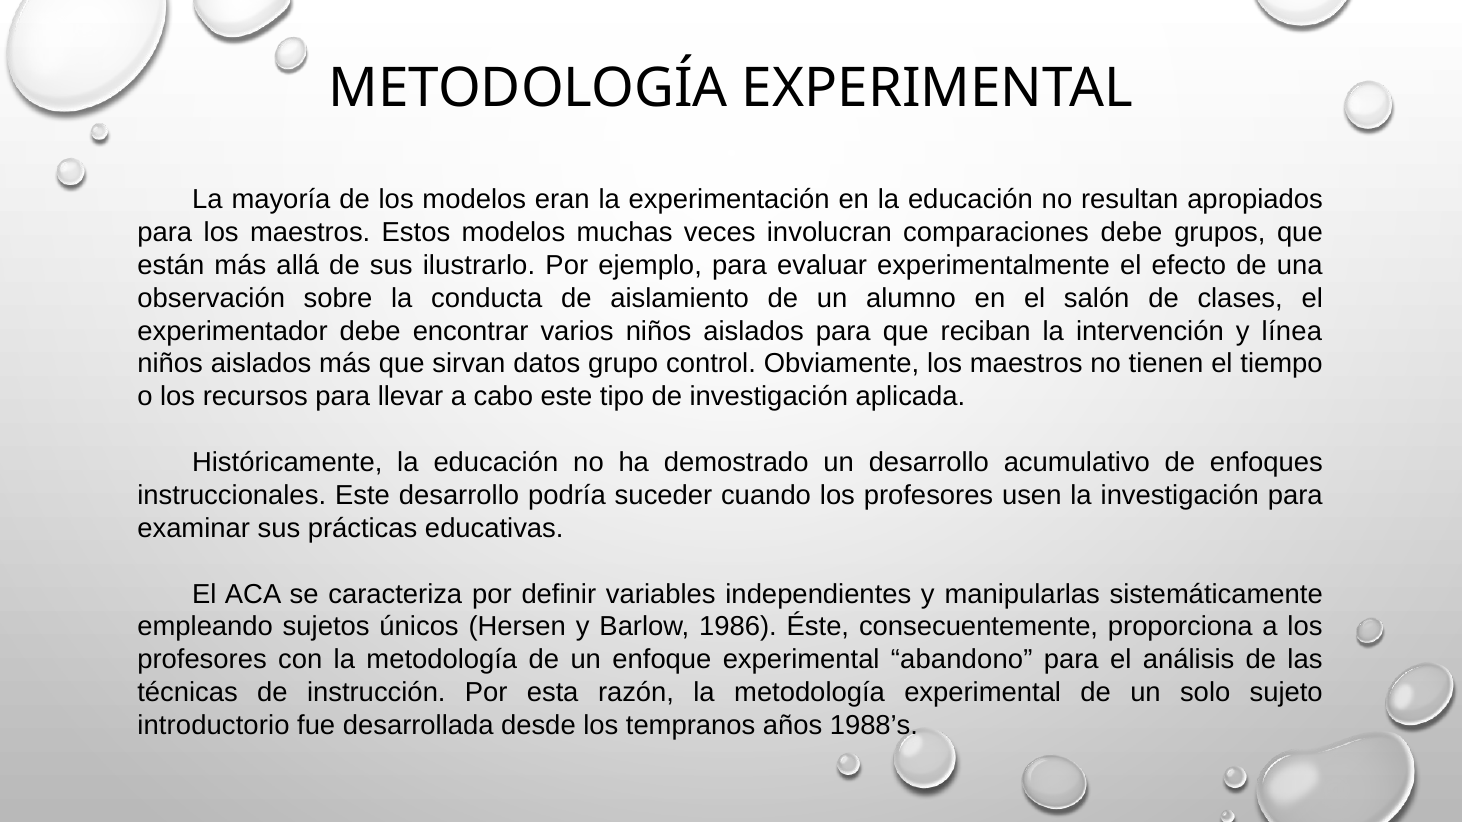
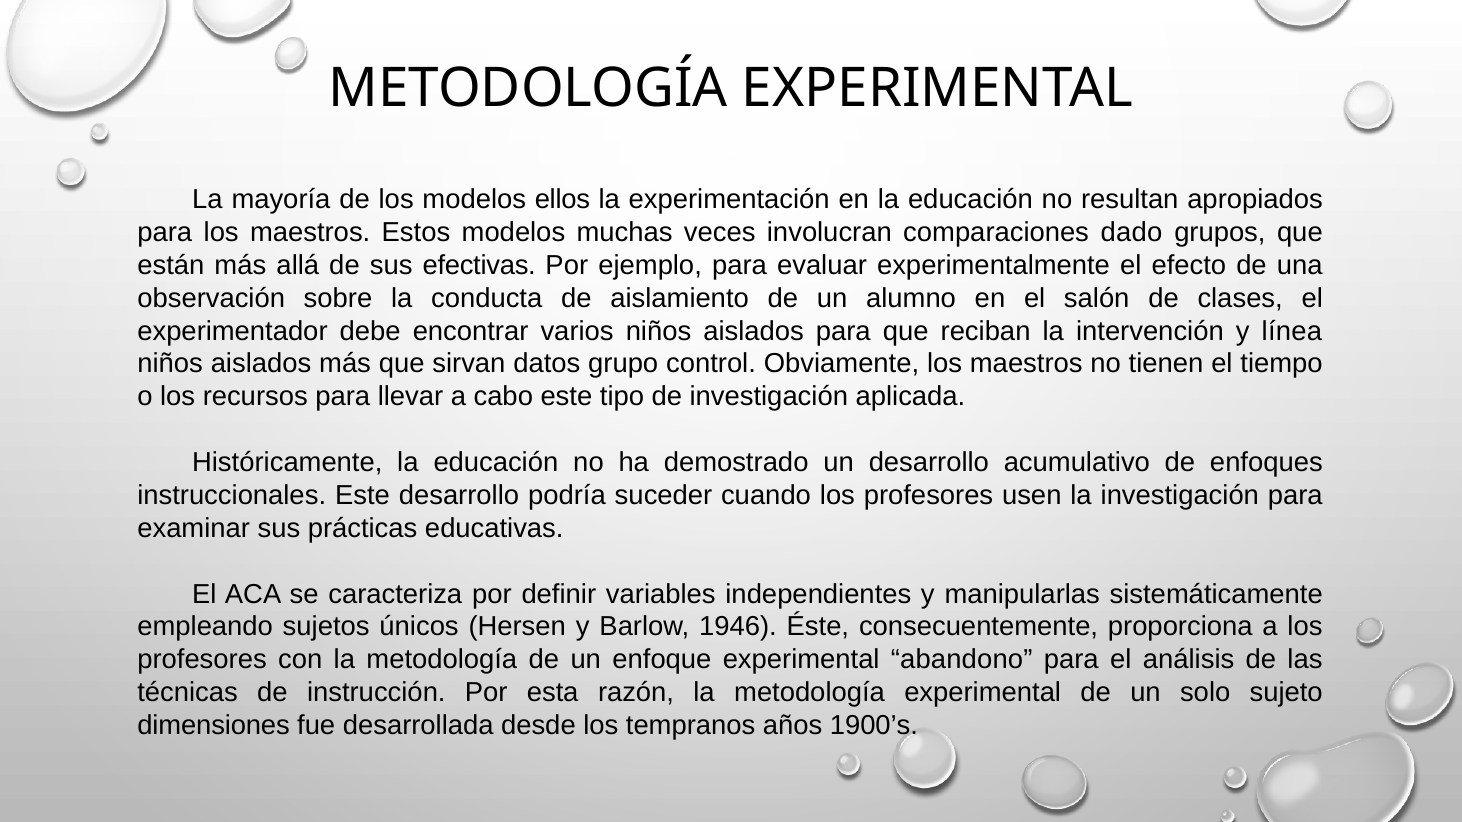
eran: eran -> ellos
comparaciones debe: debe -> dado
ilustrarlo: ilustrarlo -> efectivas
1986: 1986 -> 1946
introductorio: introductorio -> dimensiones
1988’s: 1988’s -> 1900’s
